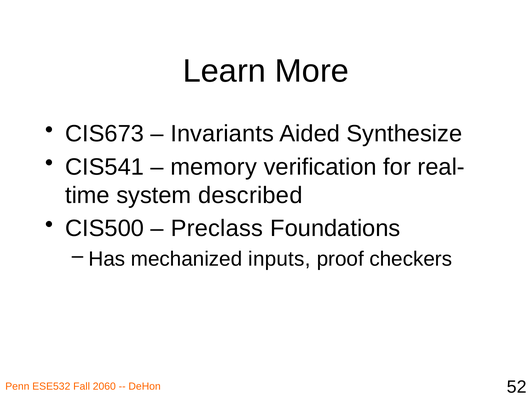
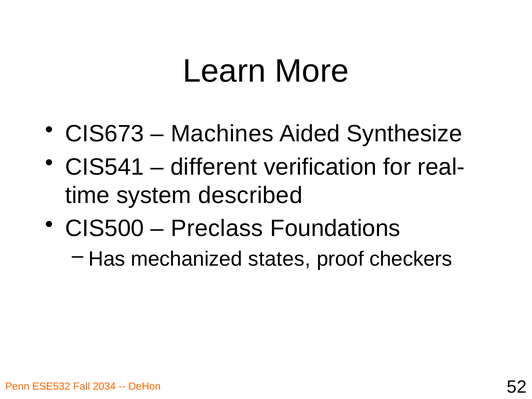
Invariants: Invariants -> Machines
memory: memory -> different
inputs: inputs -> states
2060: 2060 -> 2034
